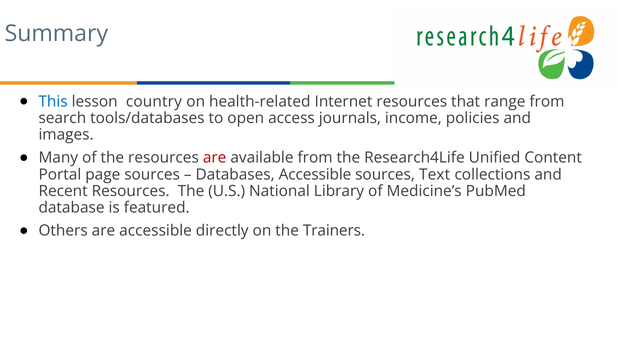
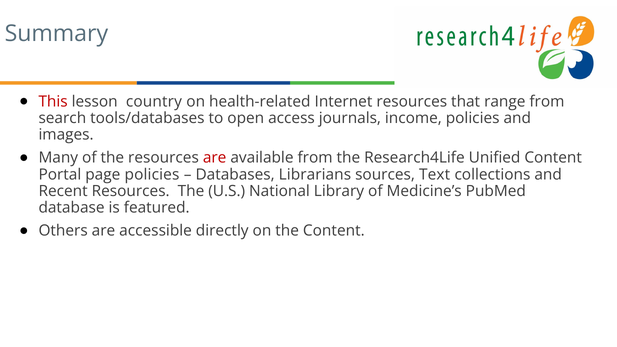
This colour: blue -> red
page sources: sources -> policies
Databases Accessible: Accessible -> Librarians
the Trainers: Trainers -> Content
